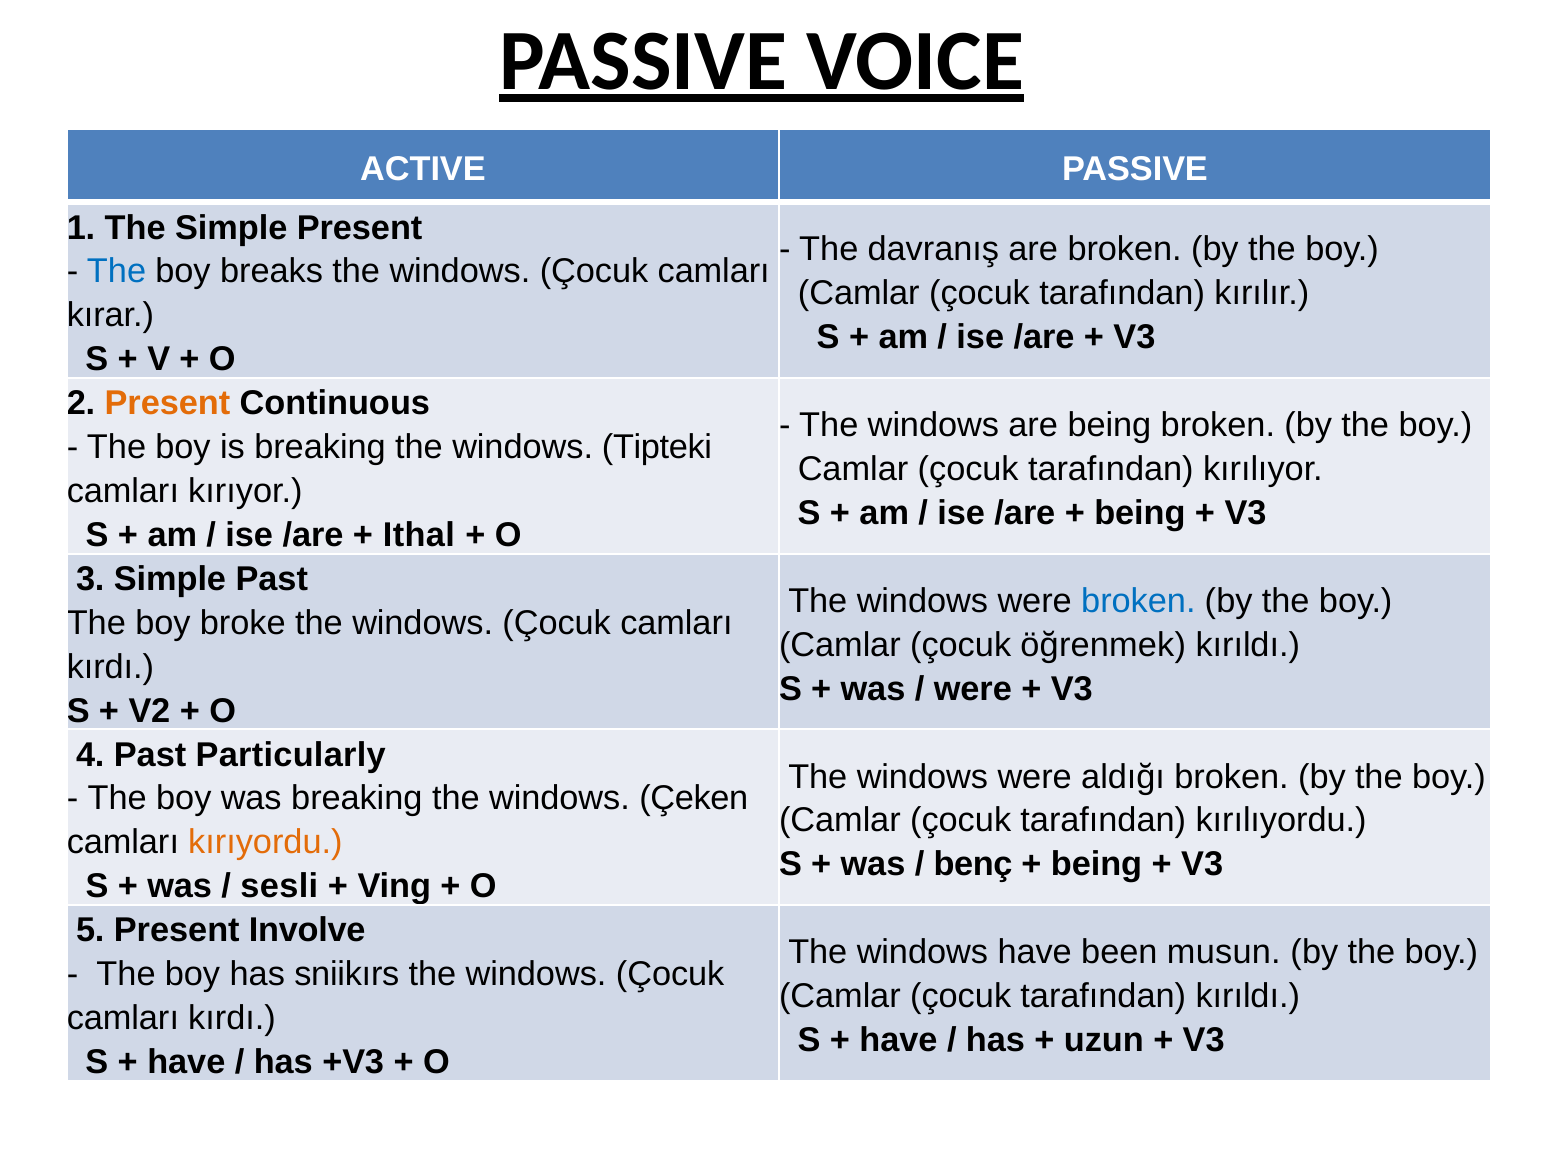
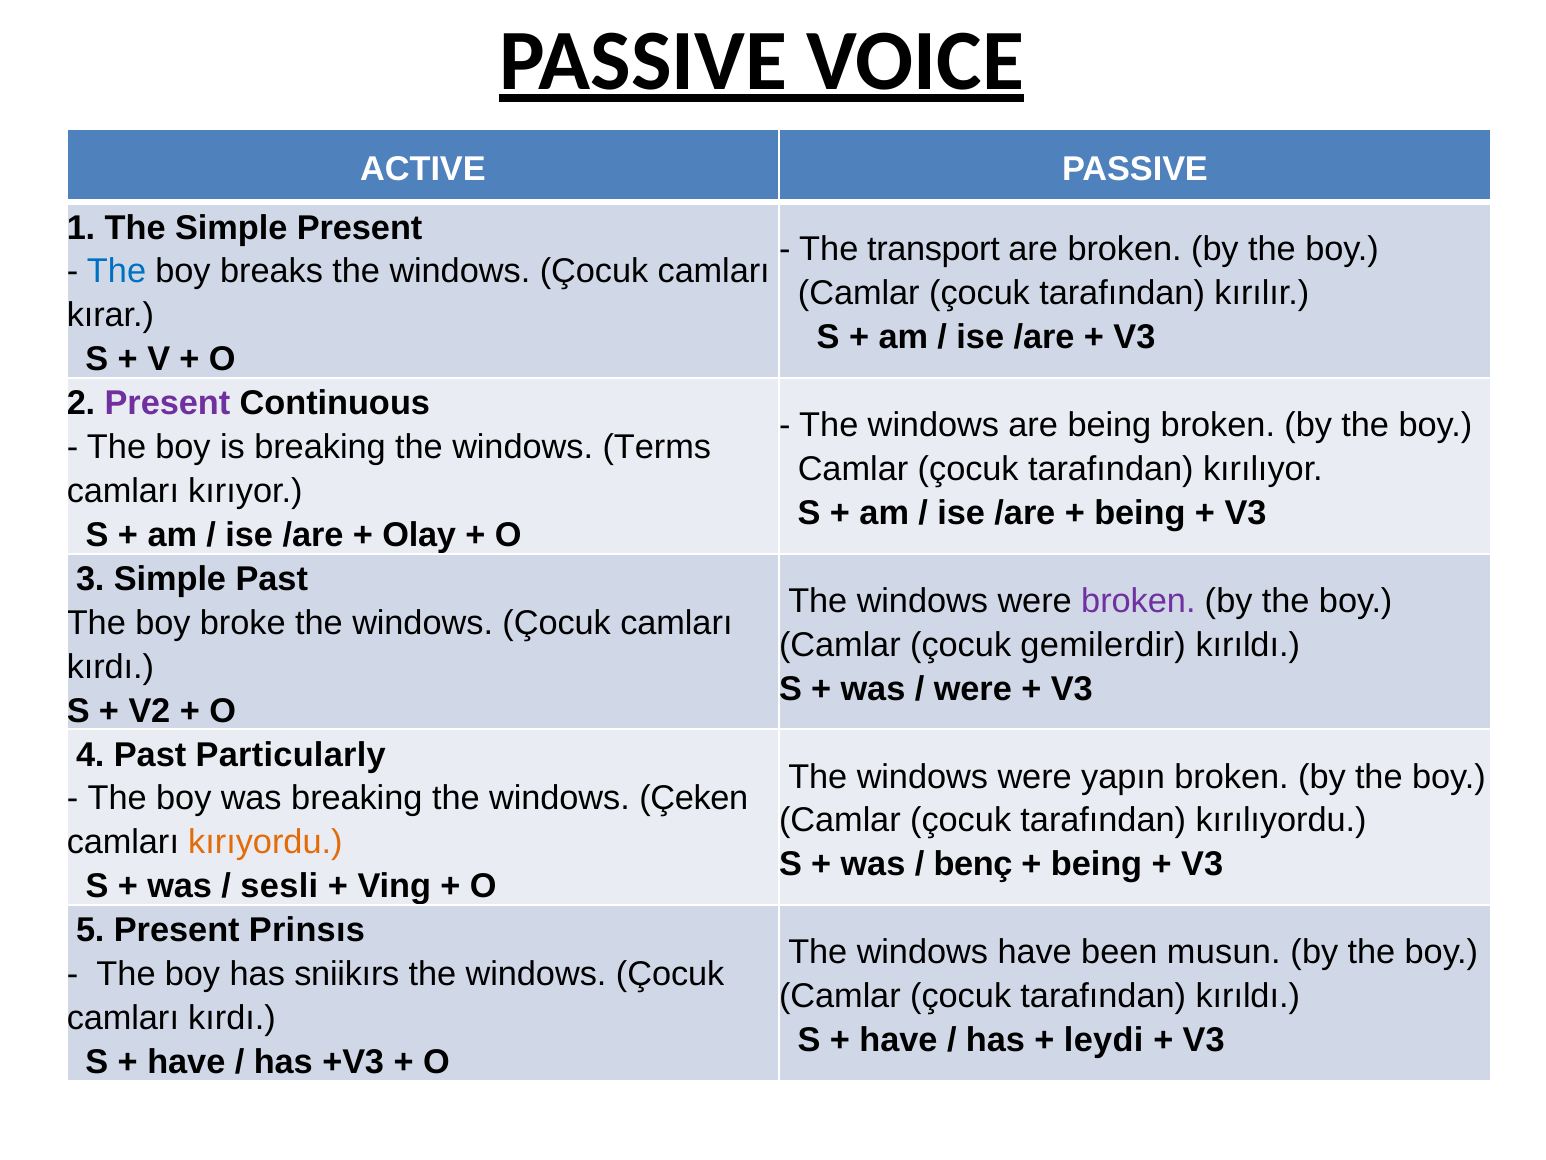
davranış: davranış -> transport
Present at (167, 403) colour: orange -> purple
Tipteki: Tipteki -> Terms
Ithal: Ithal -> Olay
broken at (1138, 601) colour: blue -> purple
öğrenmek: öğrenmek -> gemilerdir
aldığı: aldığı -> yapın
Involve: Involve -> Prinsıs
uzun: uzun -> leydi
